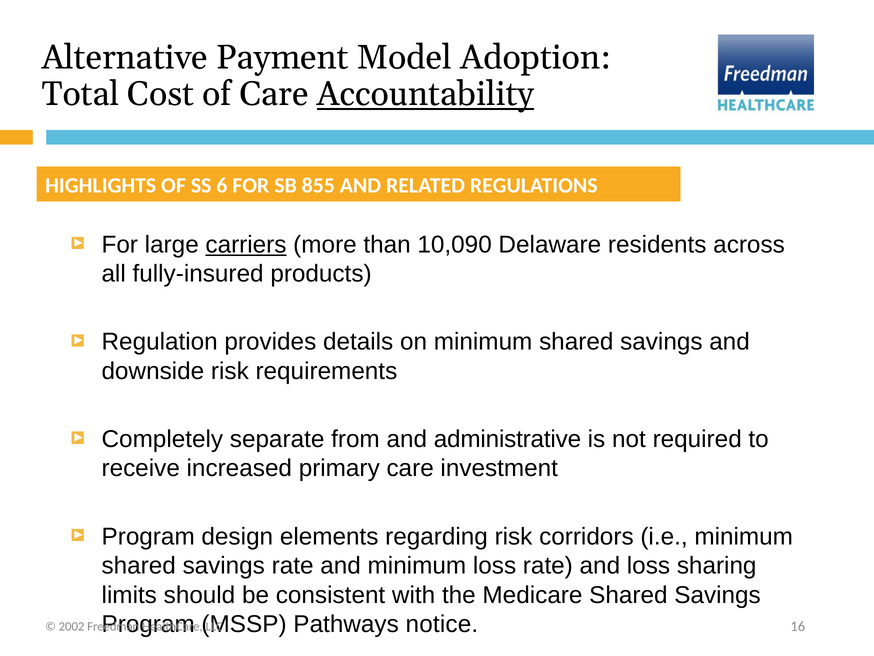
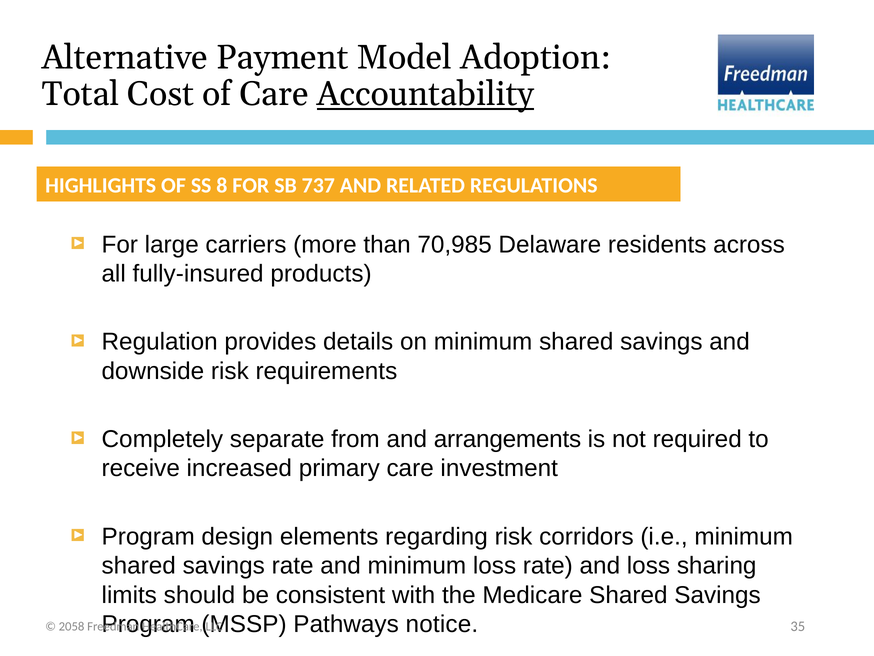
6: 6 -> 8
855: 855 -> 737
carriers underline: present -> none
10,090: 10,090 -> 70,985
administrative: administrative -> arrangements
2002: 2002 -> 2058
16: 16 -> 35
